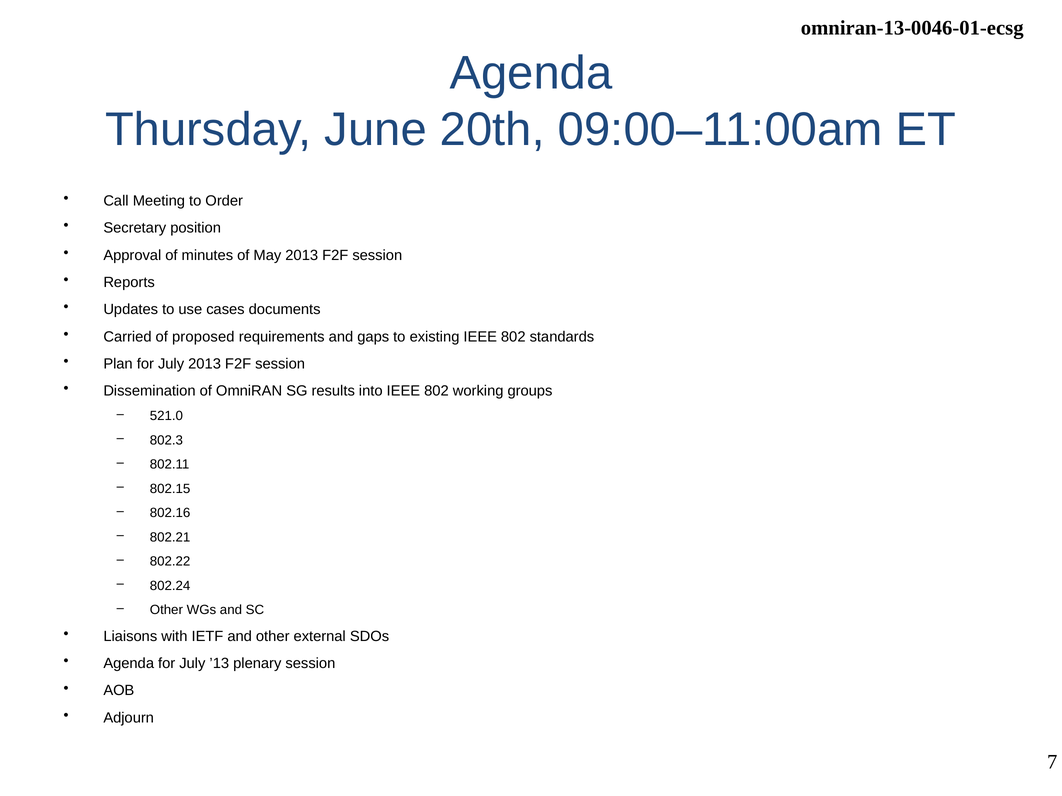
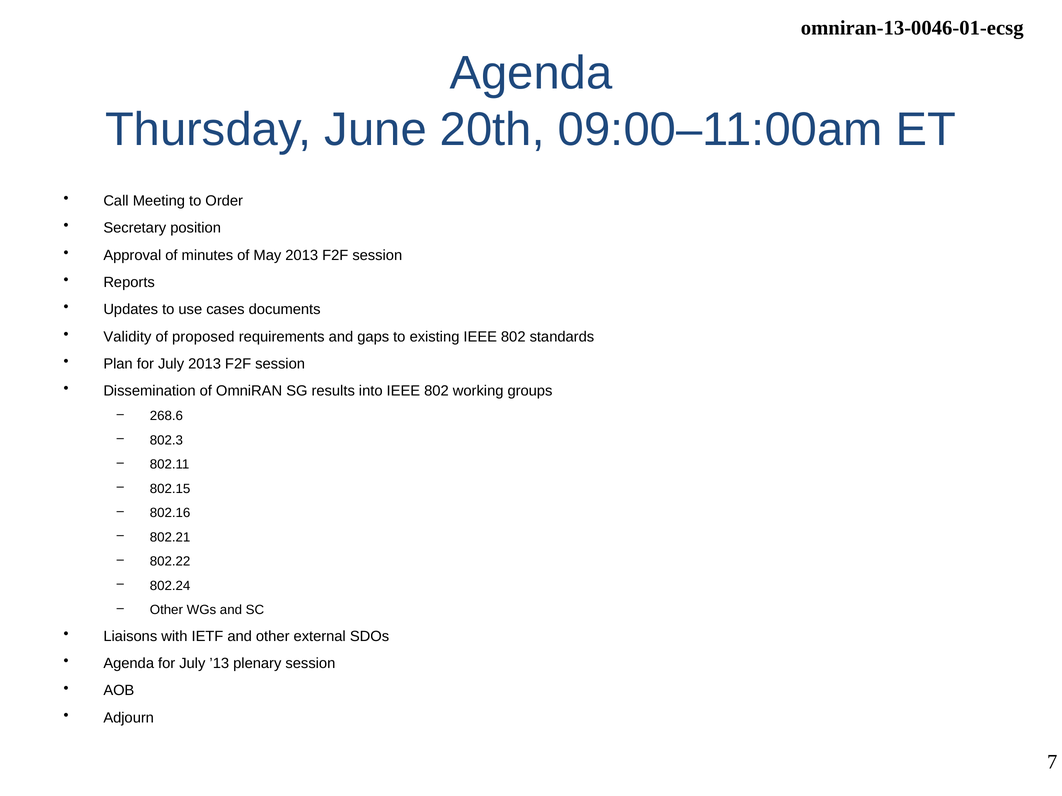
Carried: Carried -> Validity
521.0: 521.0 -> 268.6
